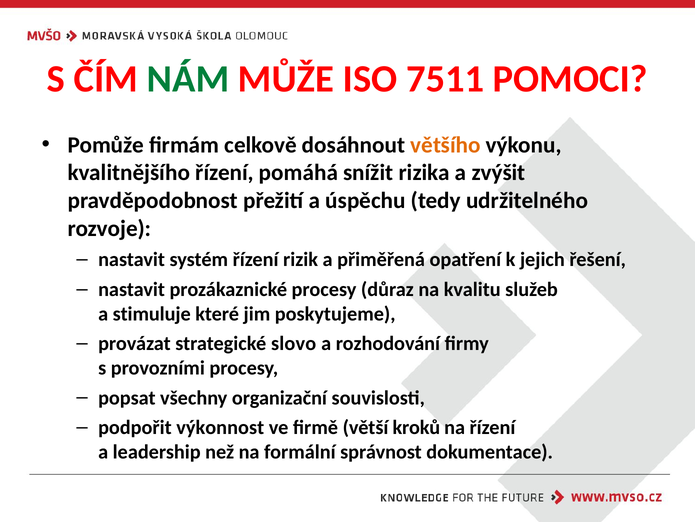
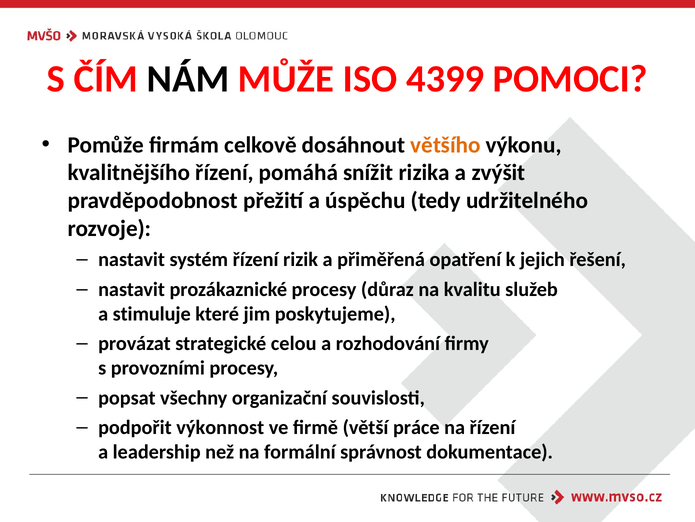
NÁM colour: green -> black
7511: 7511 -> 4399
slovo: slovo -> celou
kroků: kroků -> práce
